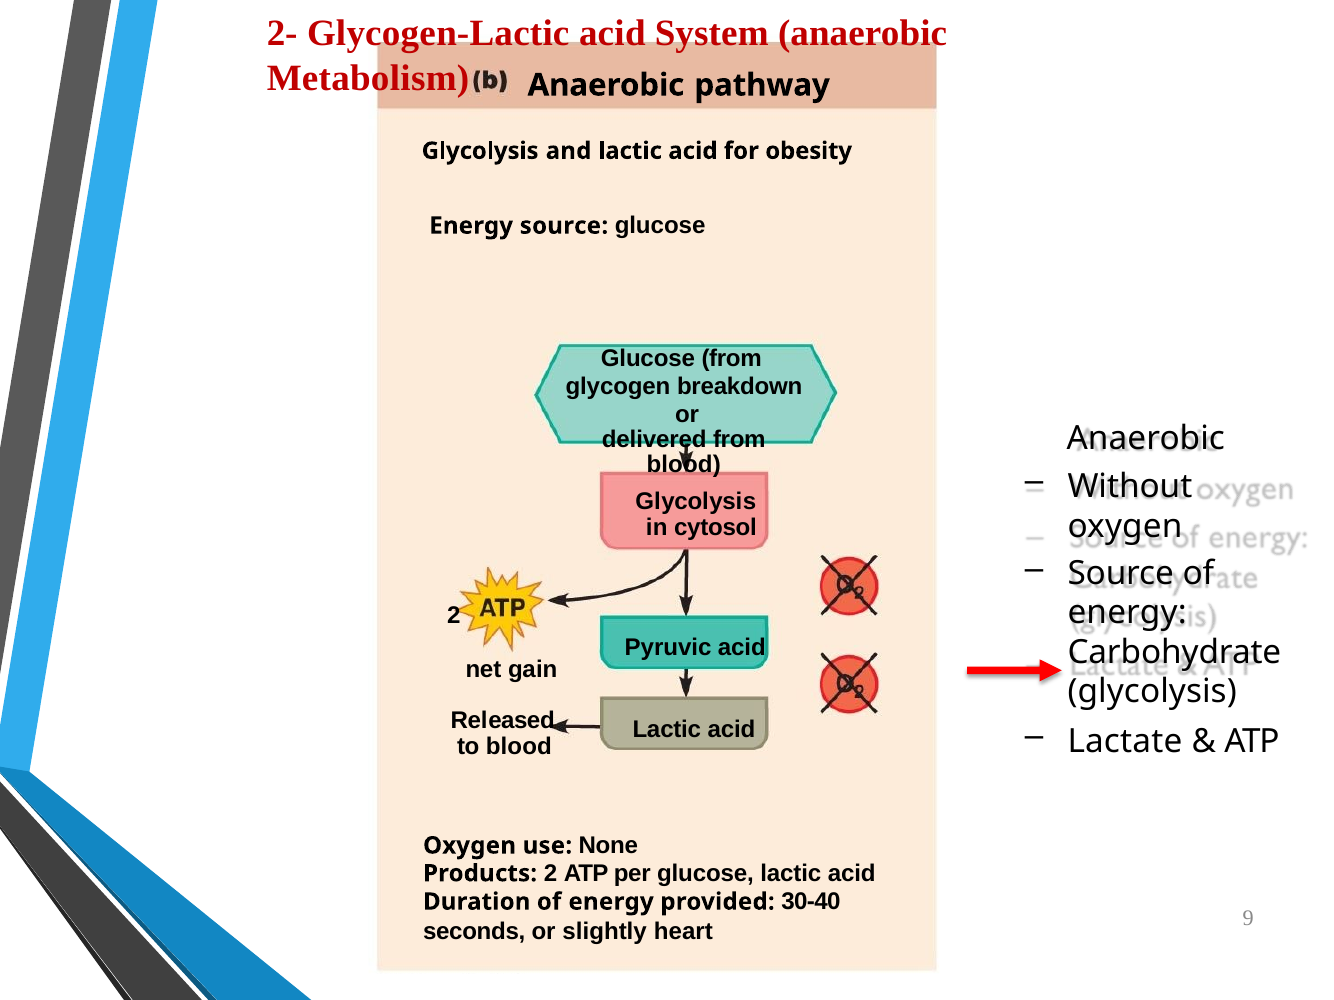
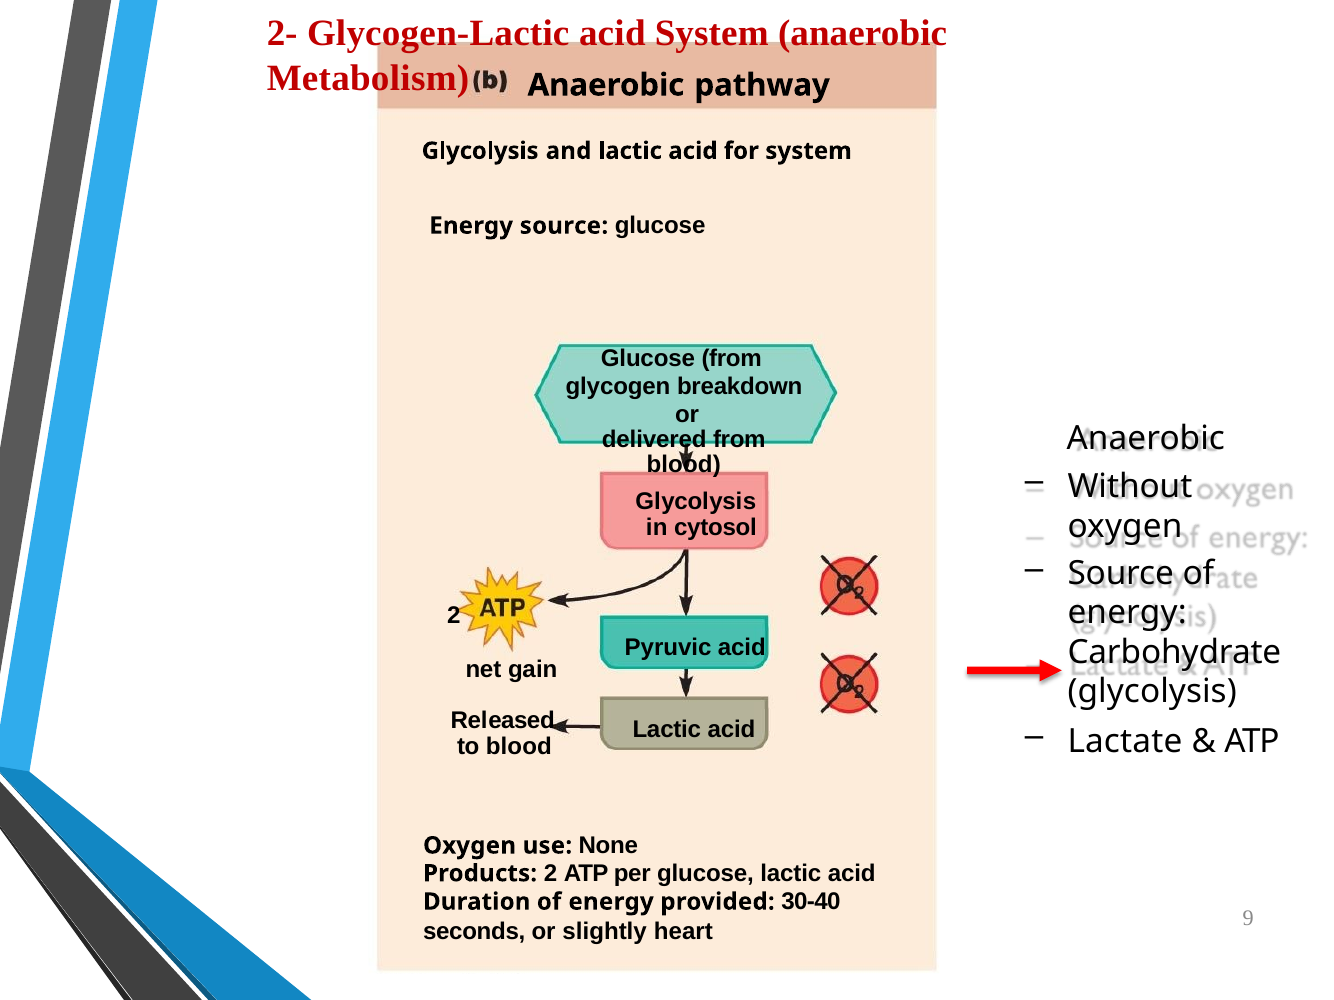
for obesity: obesity -> system
